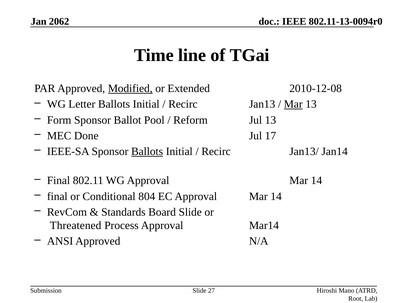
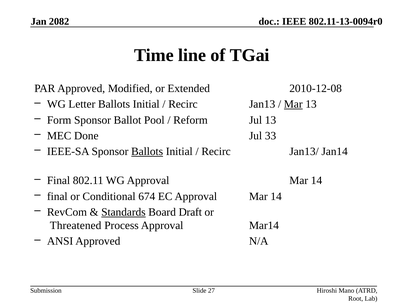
2062: 2062 -> 2082
Modified underline: present -> none
17: 17 -> 33
804: 804 -> 674
Standards underline: none -> present
Board Slide: Slide -> Draft
